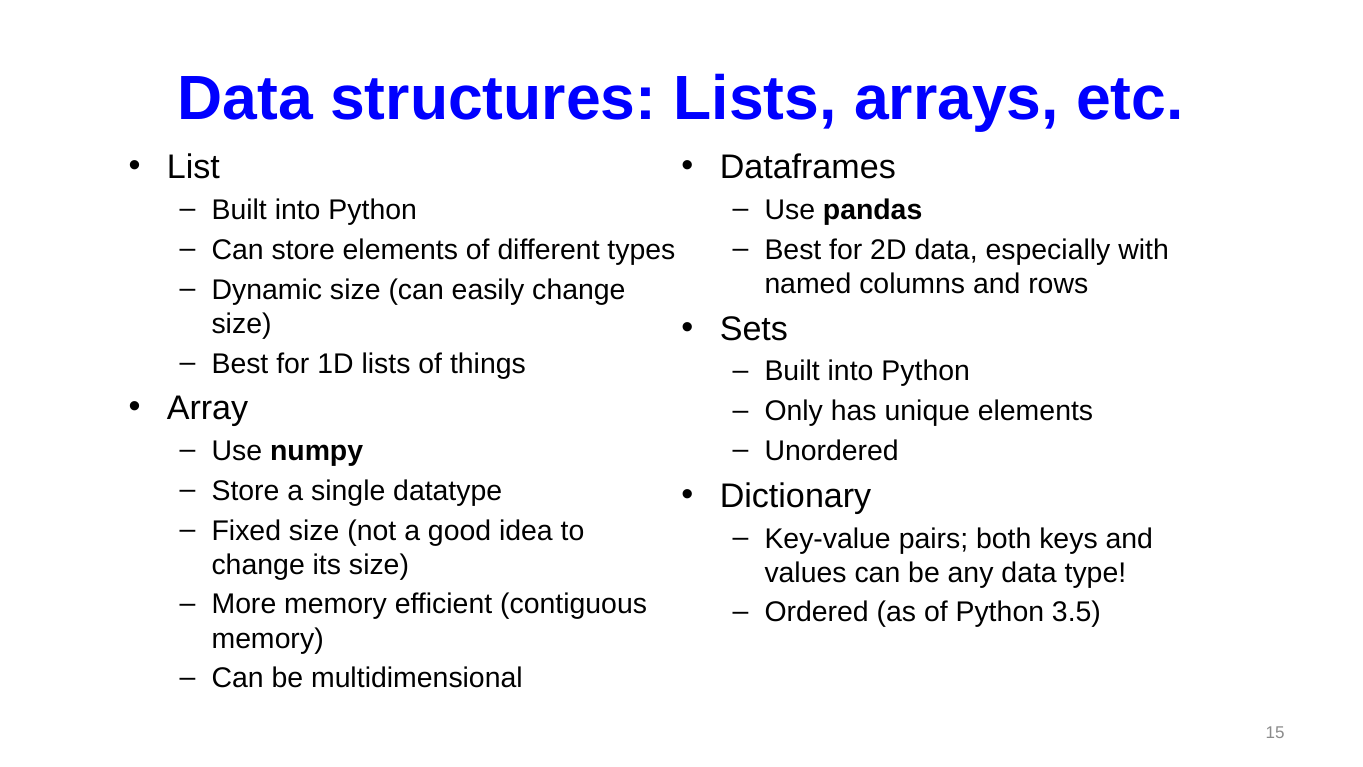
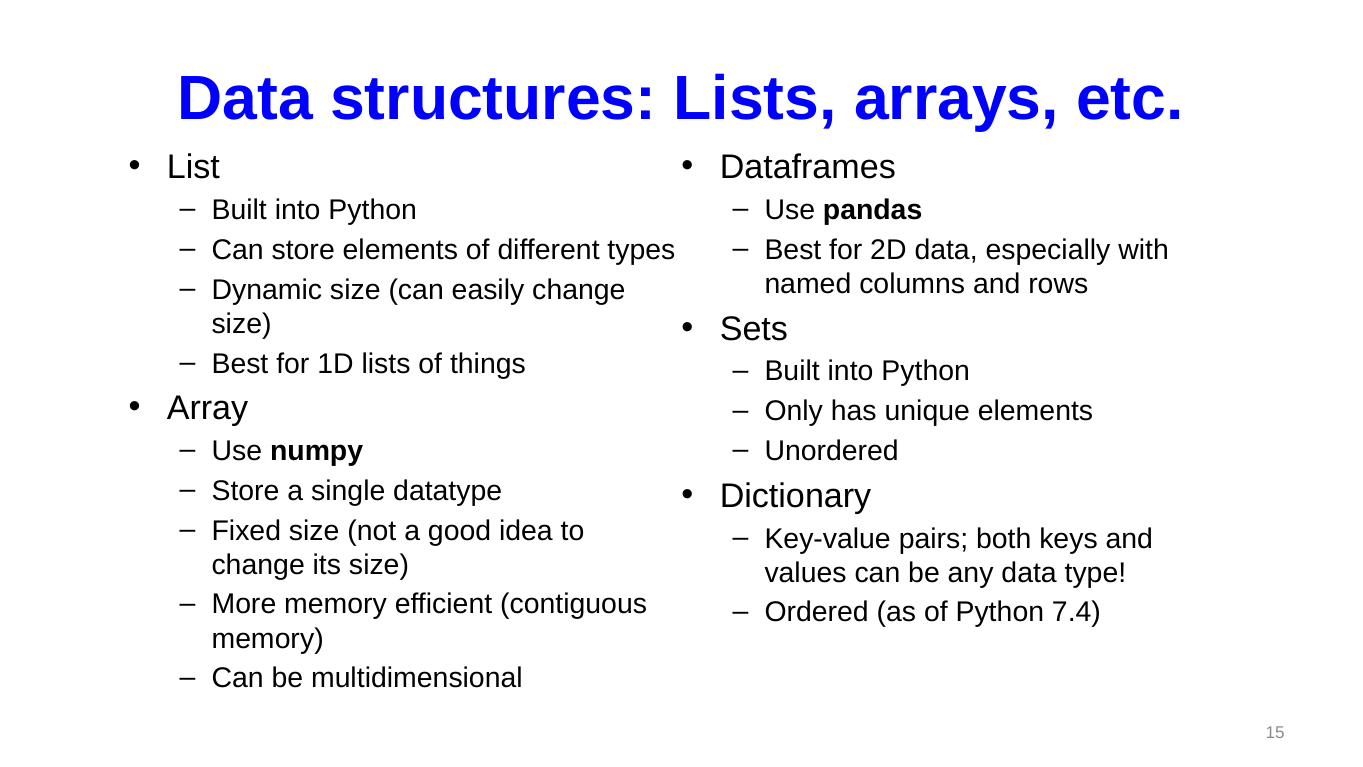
3.5: 3.5 -> 7.4
